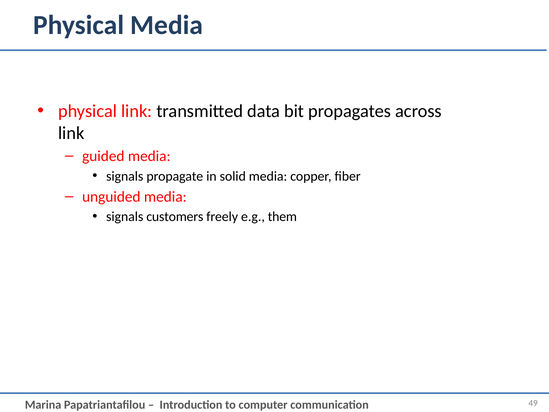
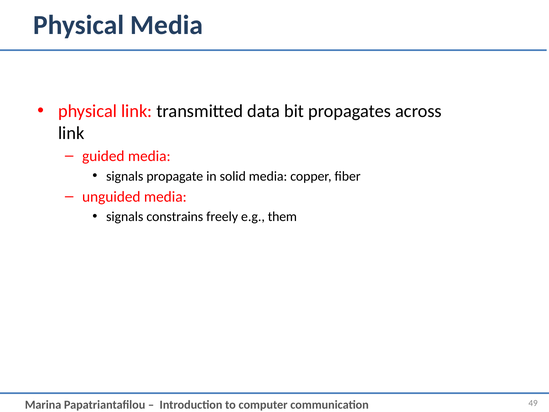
customers: customers -> constrains
